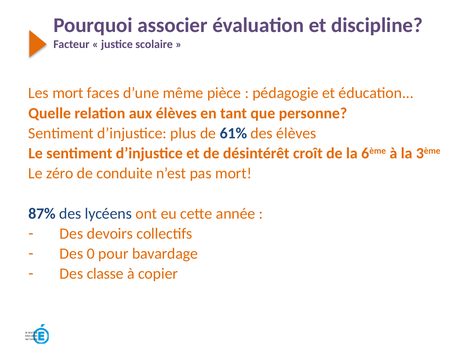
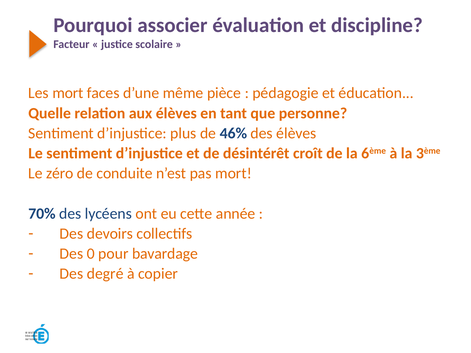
61%: 61% -> 46%
87%: 87% -> 70%
classe: classe -> degré
